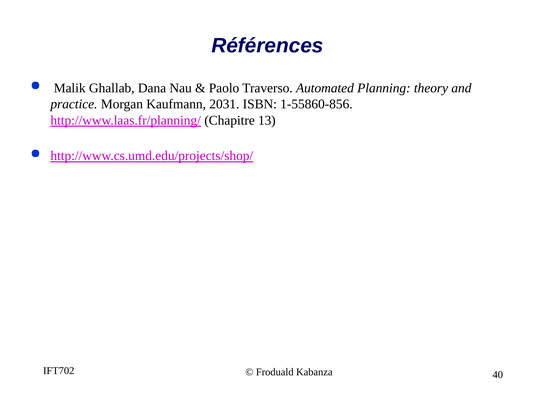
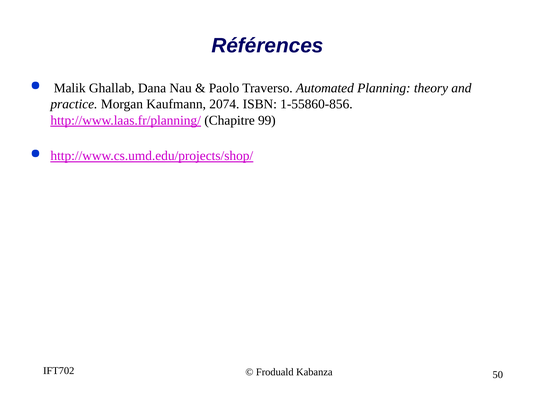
2031: 2031 -> 2074
13: 13 -> 99
40: 40 -> 50
